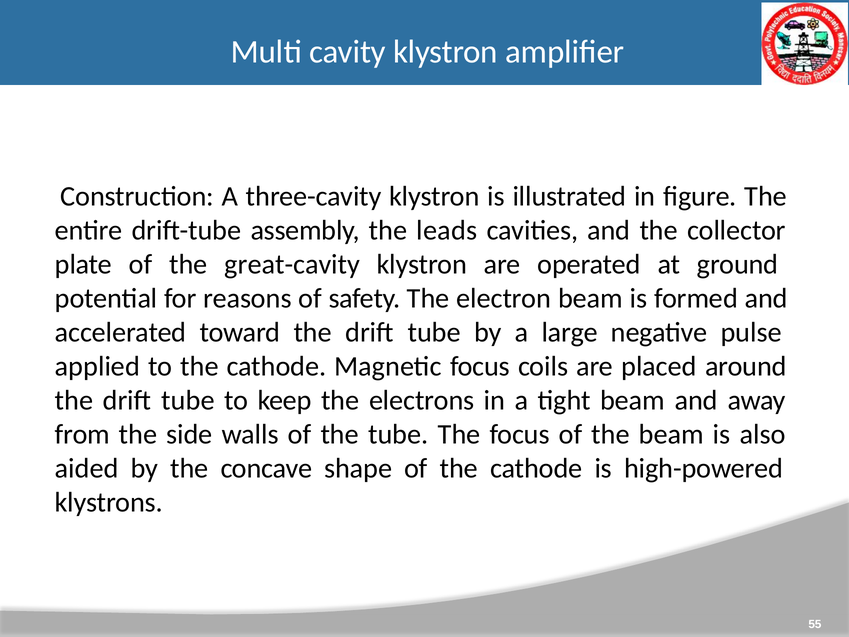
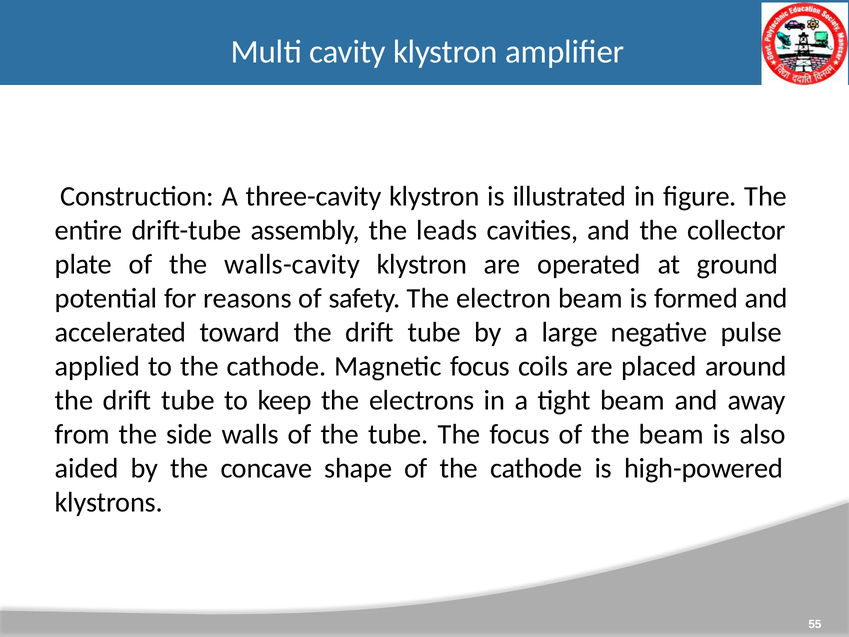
great-cavity: great-cavity -> walls-cavity
